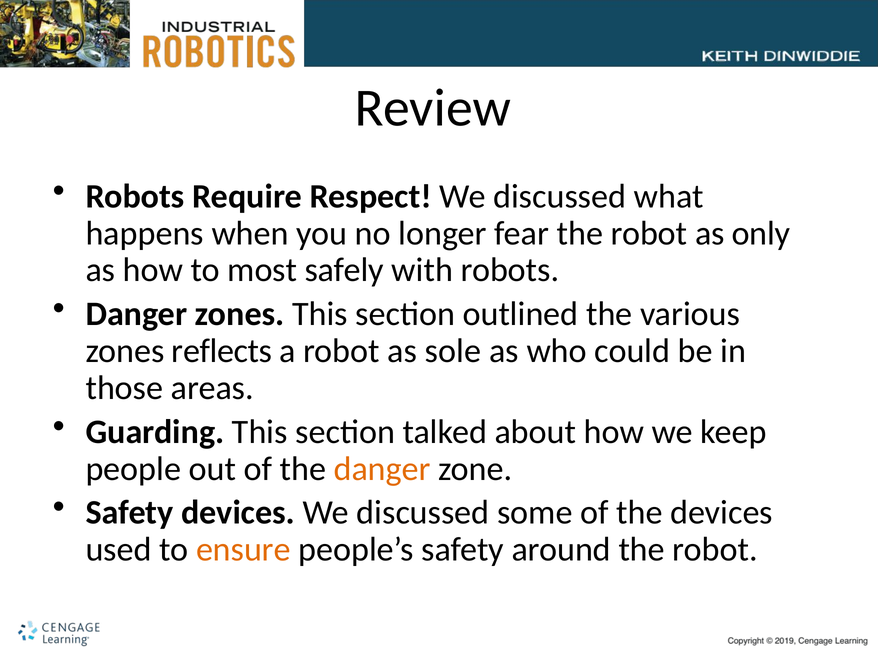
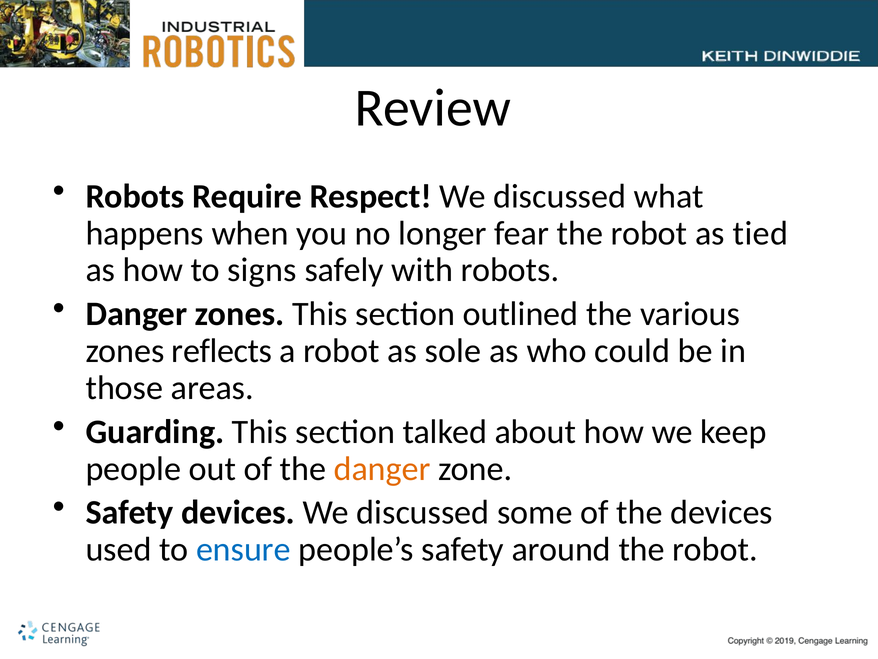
only: only -> tied
most: most -> signs
ensure colour: orange -> blue
